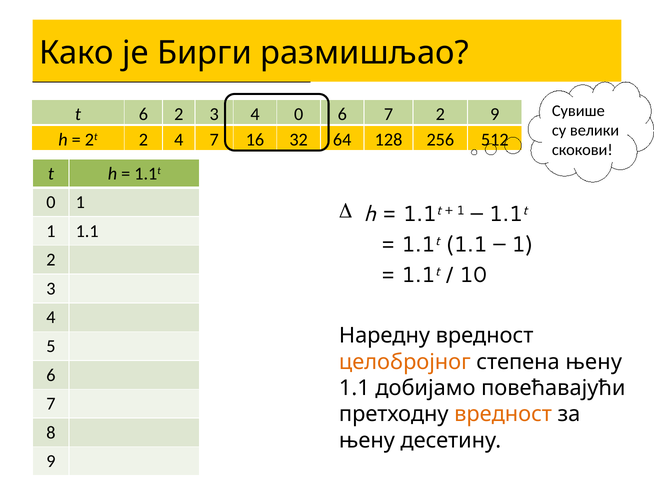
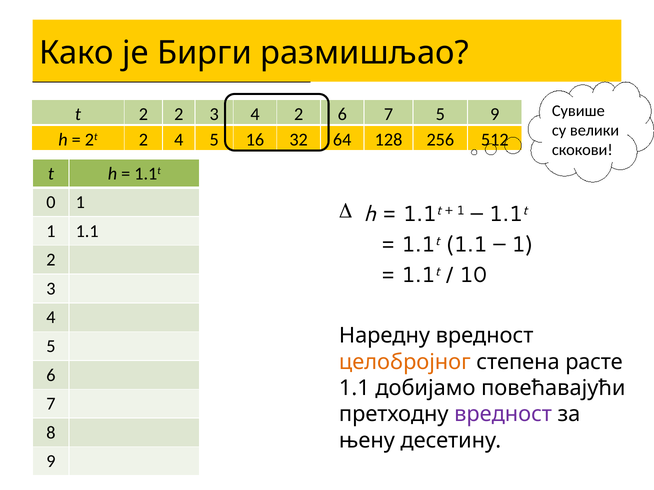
t 6: 6 -> 2
4 0: 0 -> 2
7 2: 2 -> 5
2 4 7: 7 -> 5
степена њену: њену -> расте
вредност at (503, 415) colour: orange -> purple
